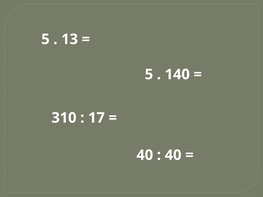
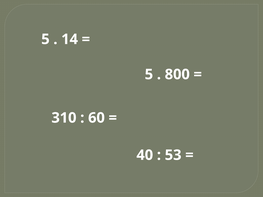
13: 13 -> 14
140: 140 -> 800
17: 17 -> 60
40 at (173, 155): 40 -> 53
